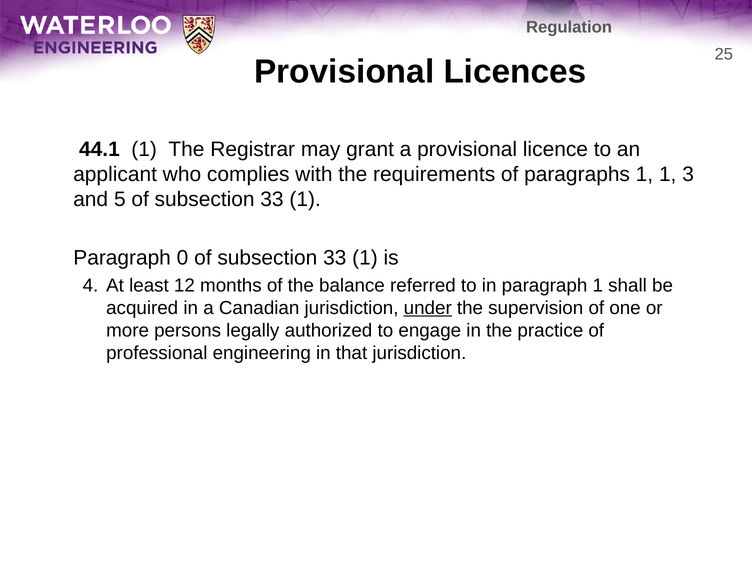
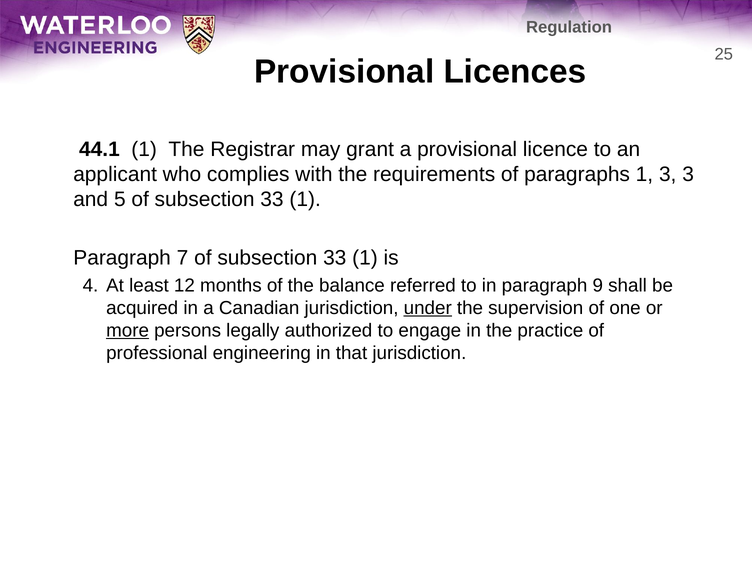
1 1: 1 -> 3
0: 0 -> 7
paragraph 1: 1 -> 9
more underline: none -> present
